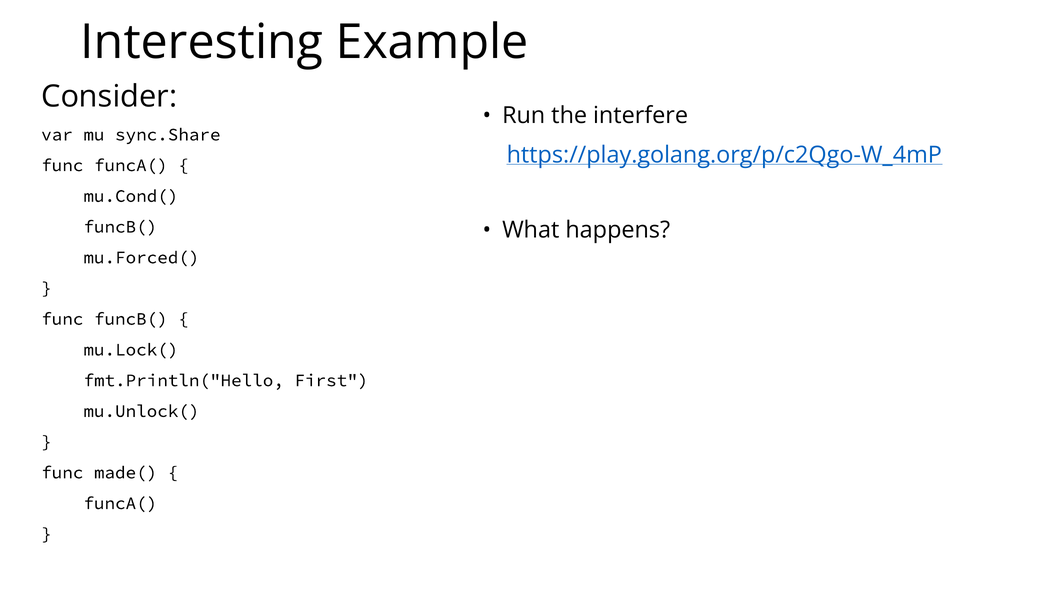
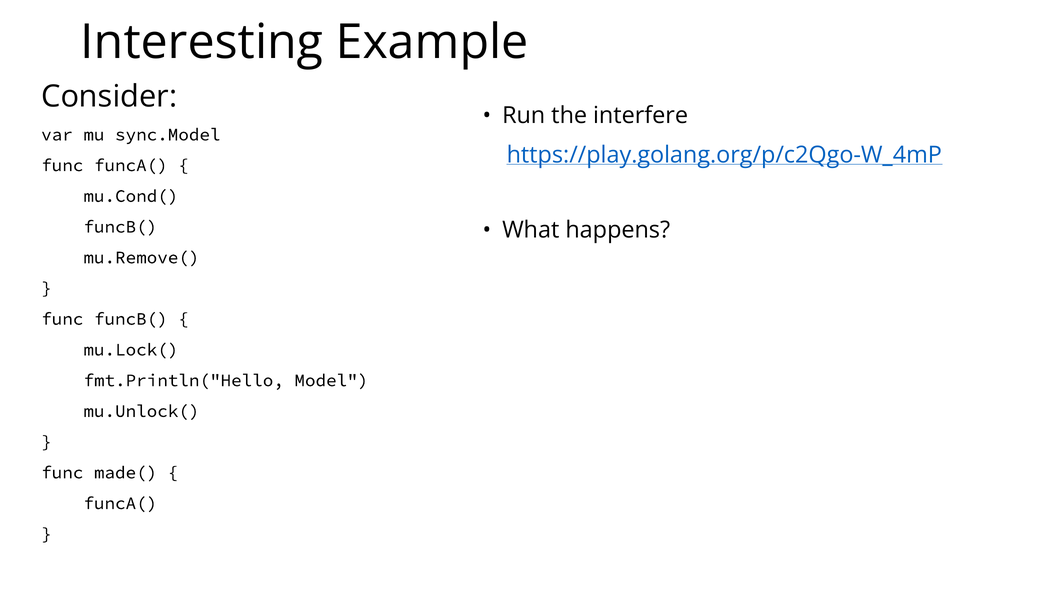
sync.Share: sync.Share -> sync.Model
mu.Forced(: mu.Forced( -> mu.Remove(
First: First -> Model
